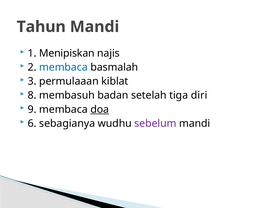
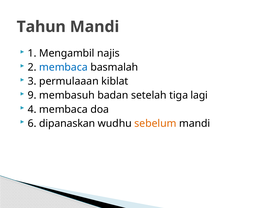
Menipiskan: Menipiskan -> Mengambil
8: 8 -> 9
diri: diri -> lagi
9: 9 -> 4
doa underline: present -> none
sebagianya: sebagianya -> dipanaskan
sebelum colour: purple -> orange
